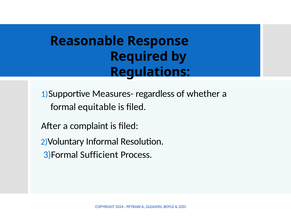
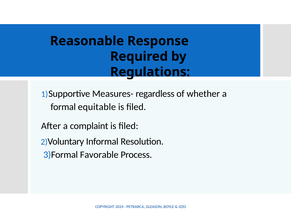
Sufficient: Sufficient -> Favorable
